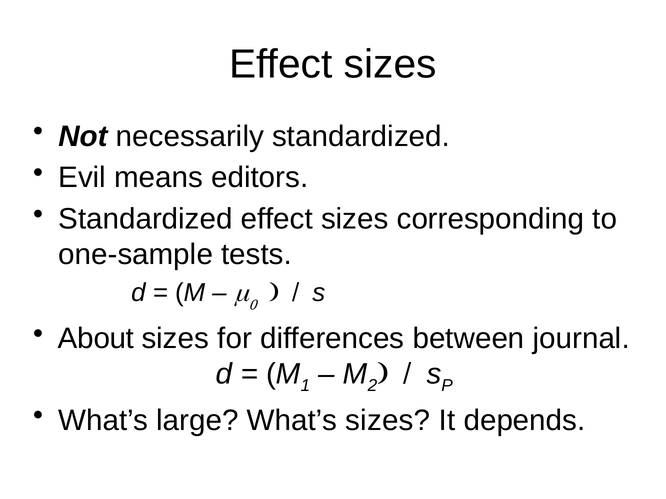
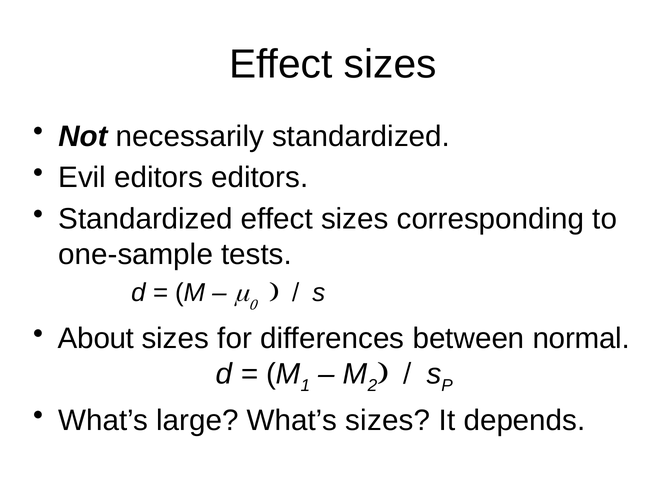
Evil means: means -> editors
journal: journal -> normal
